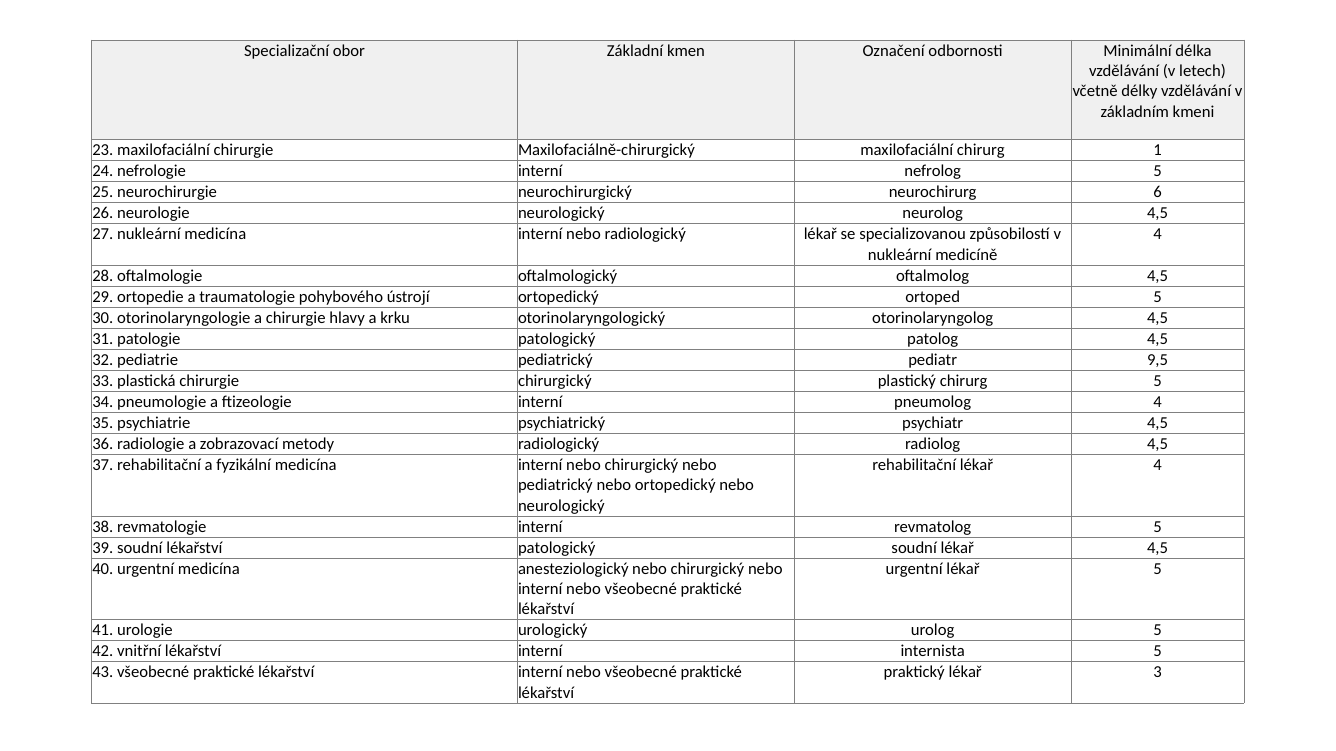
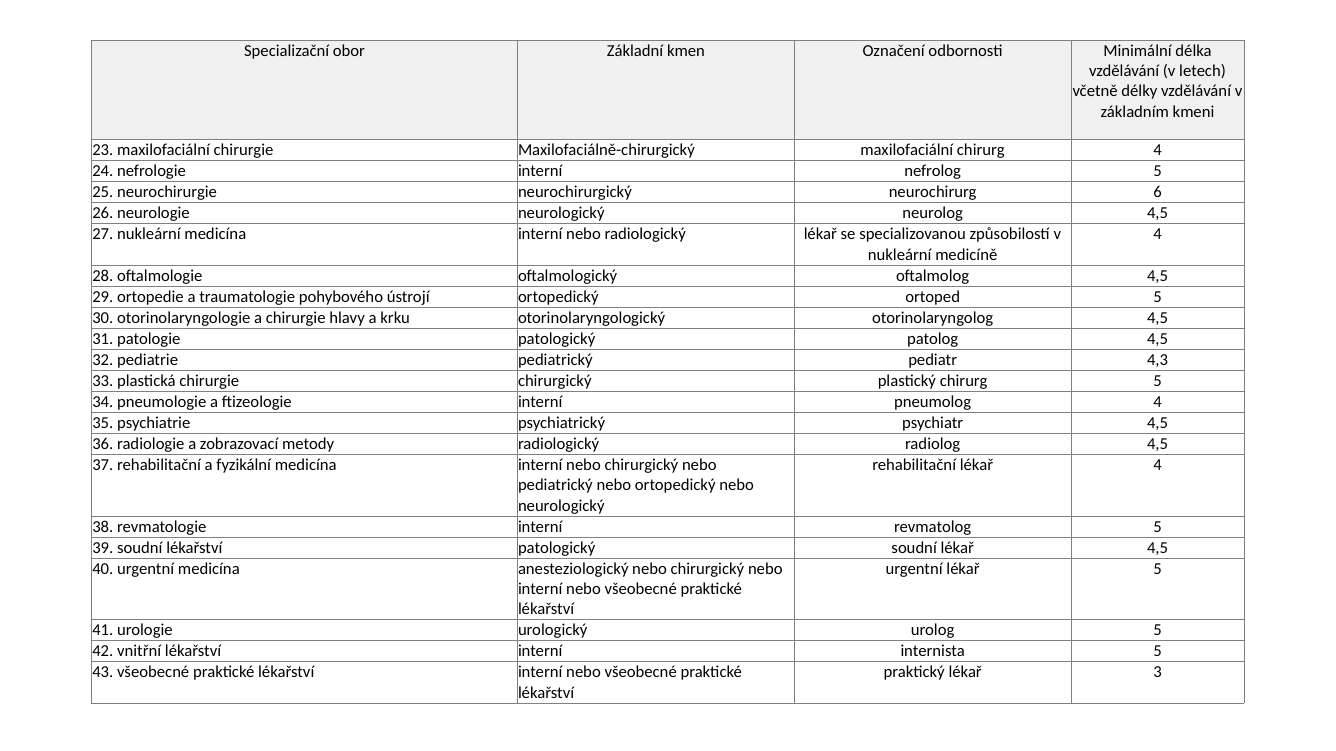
chirurg 1: 1 -> 4
9,5: 9,5 -> 4,3
